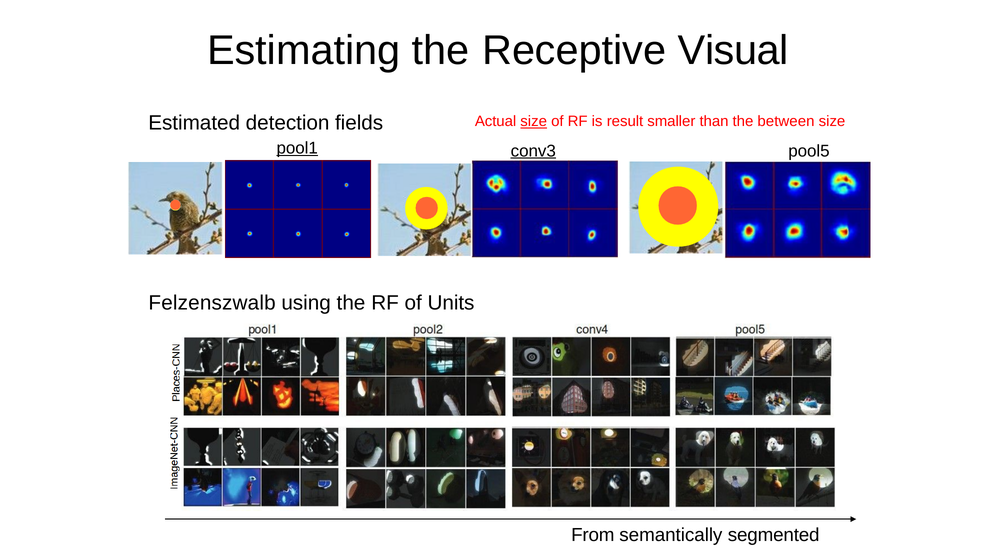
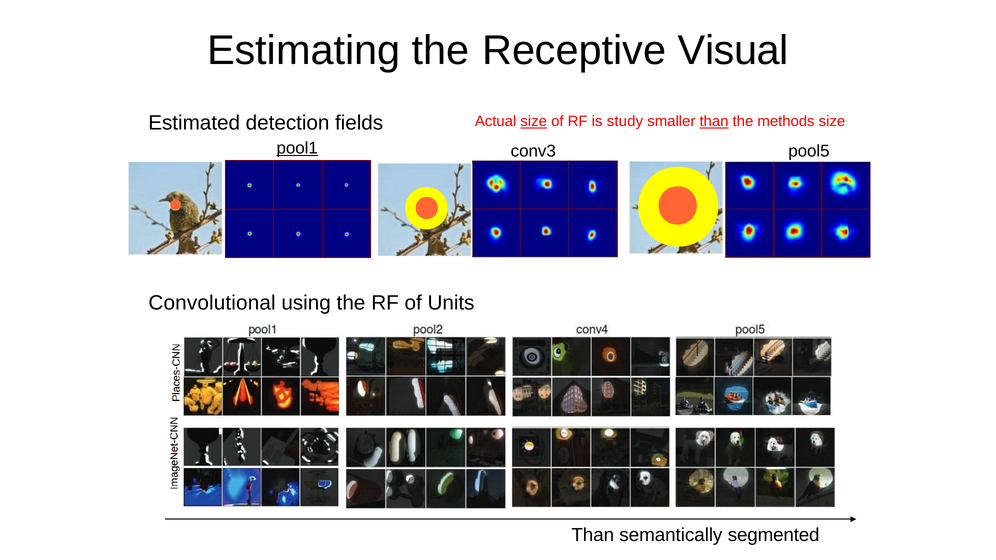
result: result -> study
than at (714, 122) underline: none -> present
between: between -> methods
conv3 underline: present -> none
Felzenszwalb: Felzenszwalb -> Convolutional
From at (593, 535): From -> Than
